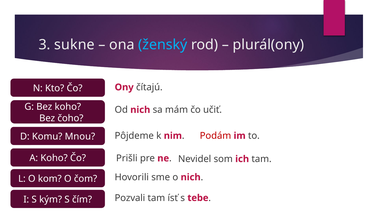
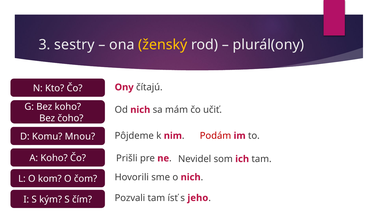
sukne: sukne -> sestry
ženský colour: light blue -> yellow
tebe: tebe -> jeho
